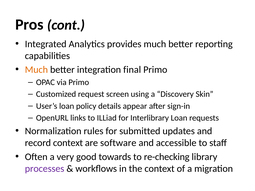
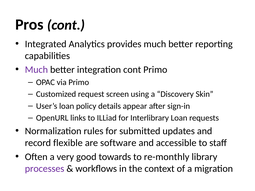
Much at (36, 70) colour: orange -> purple
integration final: final -> cont
record context: context -> flexible
re-checking: re-checking -> re-monthly
